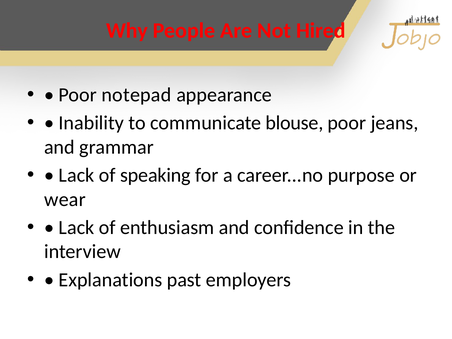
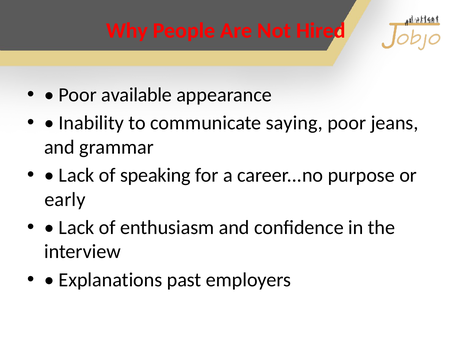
notepad: notepad -> available
blouse: blouse -> saying
wear: wear -> early
